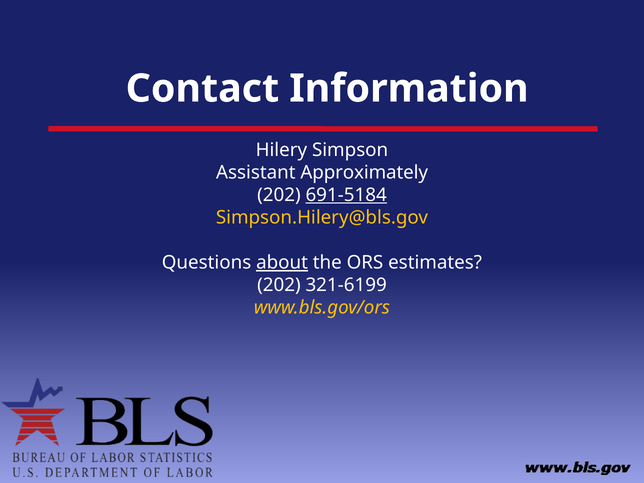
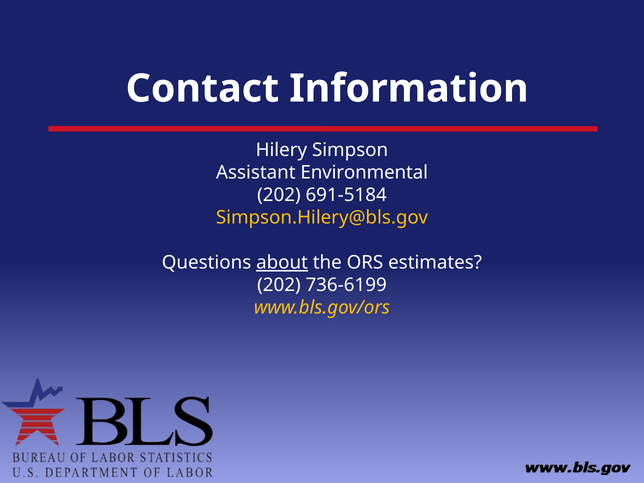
Approximately: Approximately -> Environmental
691-5184 underline: present -> none
321-6199: 321-6199 -> 736-6199
